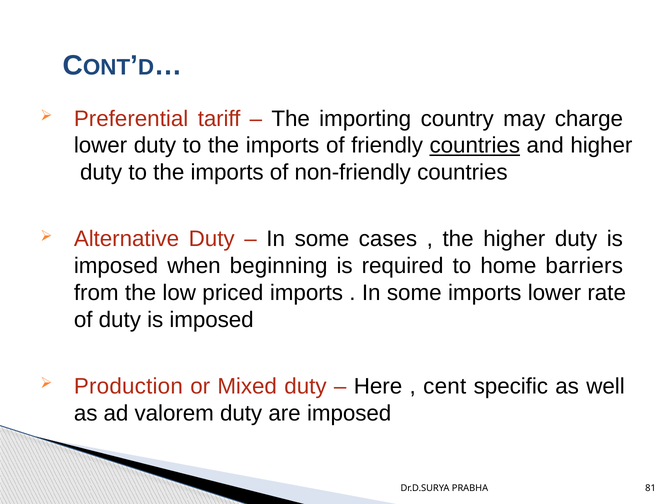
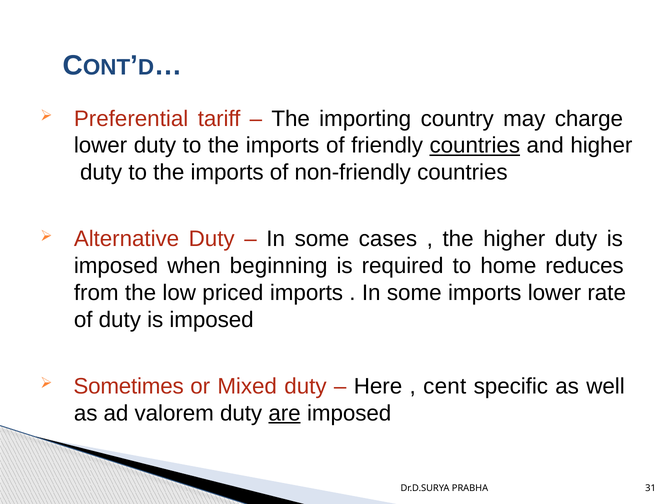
barriers: barriers -> reduces
Production: Production -> Sometimes
are underline: none -> present
81: 81 -> 31
